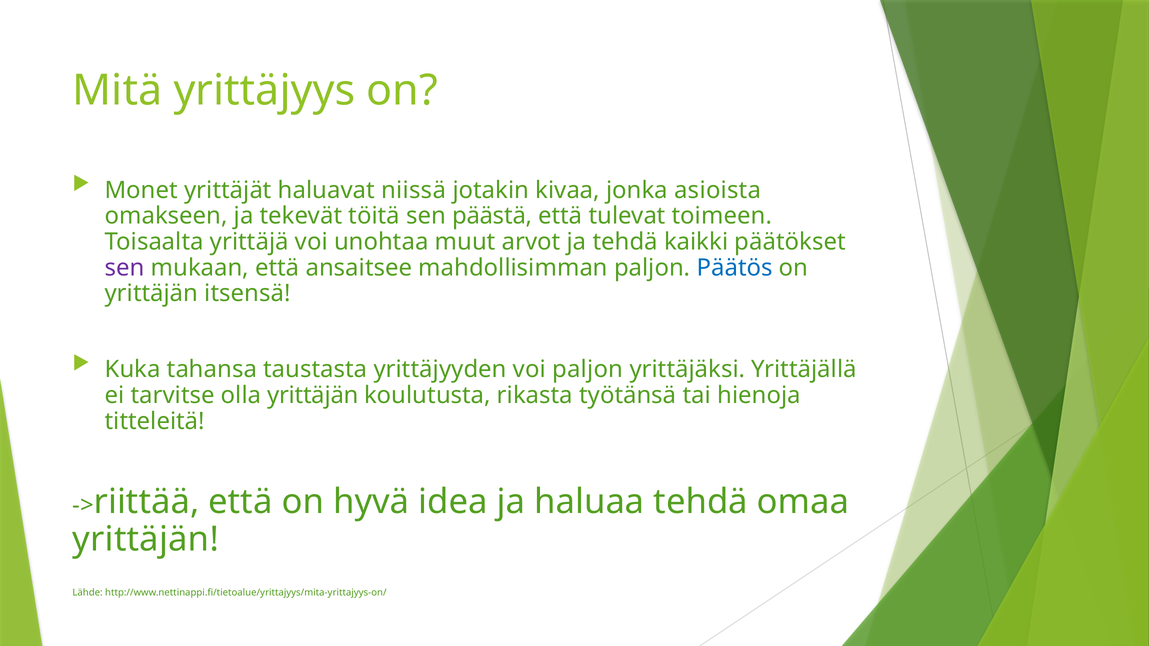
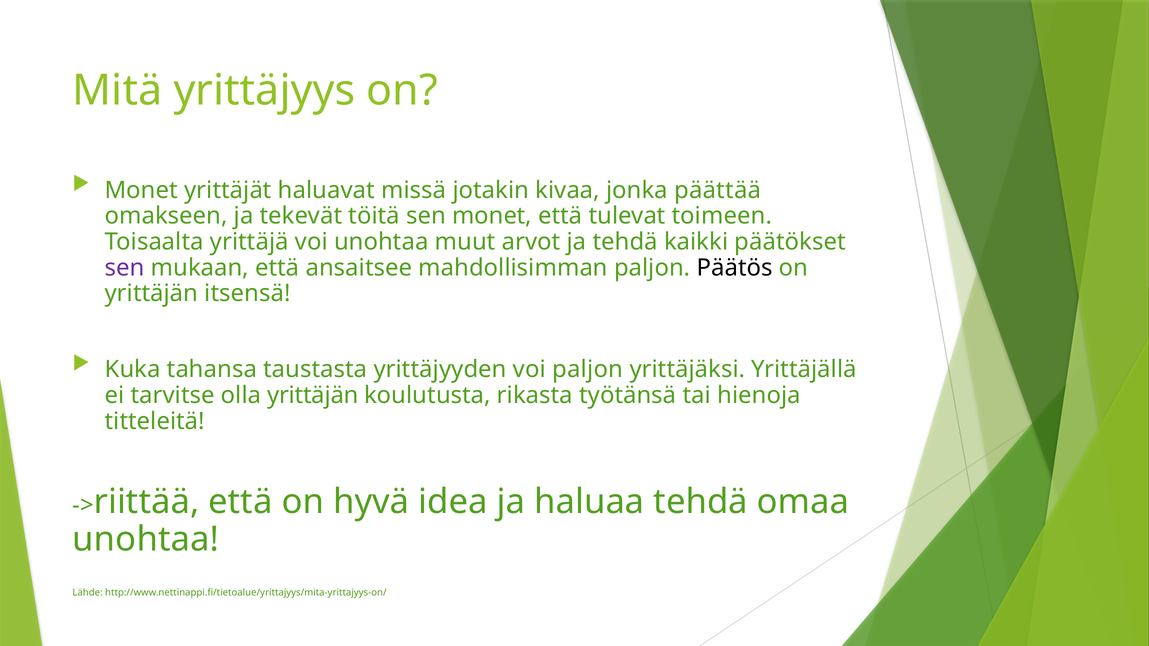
niissä: niissä -> missä
asioista: asioista -> päättää
sen päästä: päästä -> monet
Päätös colour: blue -> black
yrittäjän at (146, 539): yrittäjän -> unohtaa
